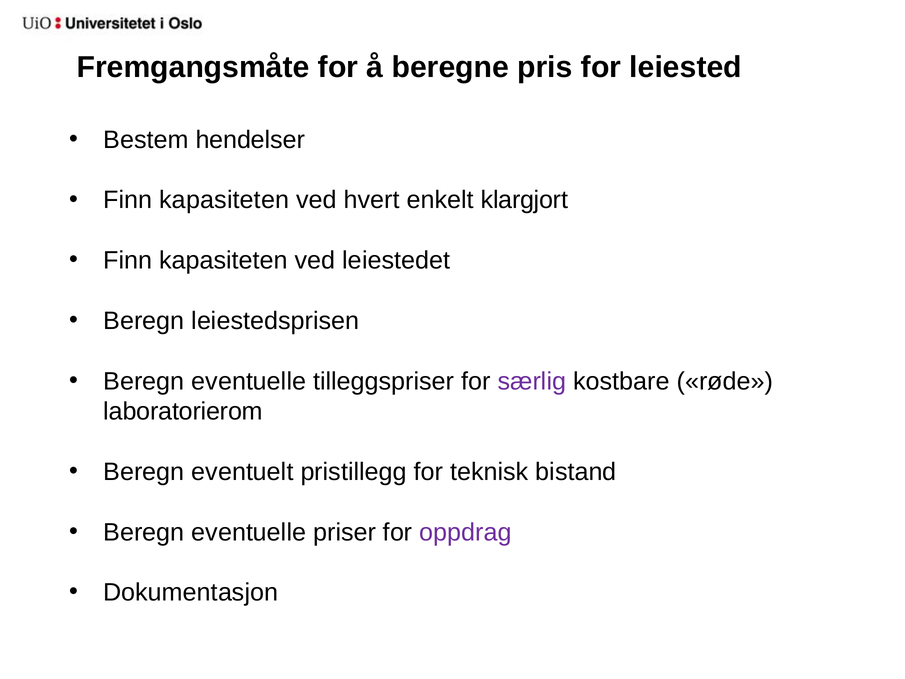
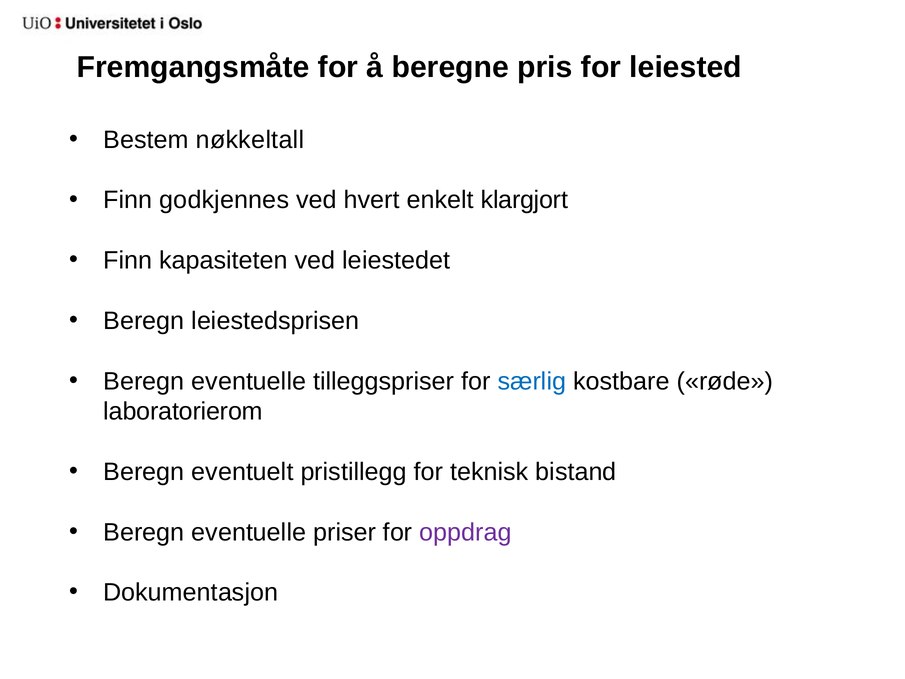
hendelser: hendelser -> nøkkeltall
kapasiteten at (224, 200): kapasiteten -> godkjennes
særlig colour: purple -> blue
